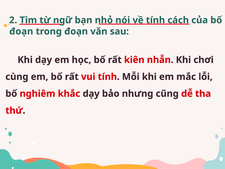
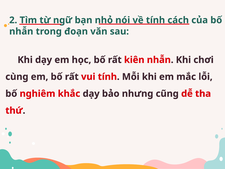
đoạn at (21, 31): đoạn -> nhẫn
